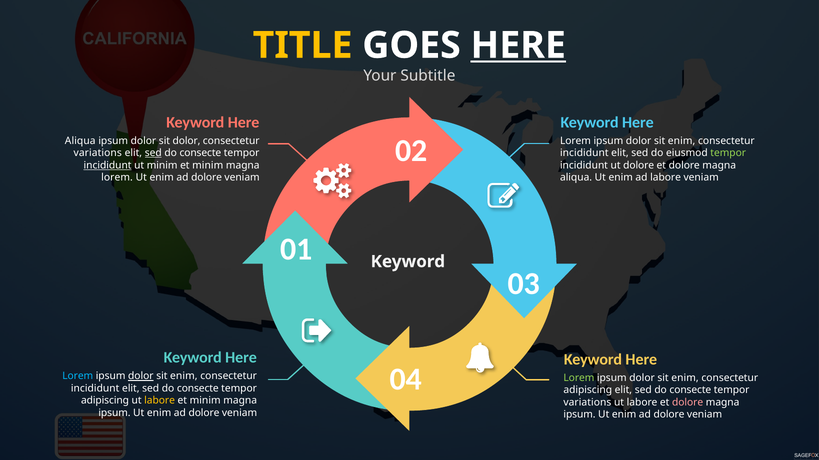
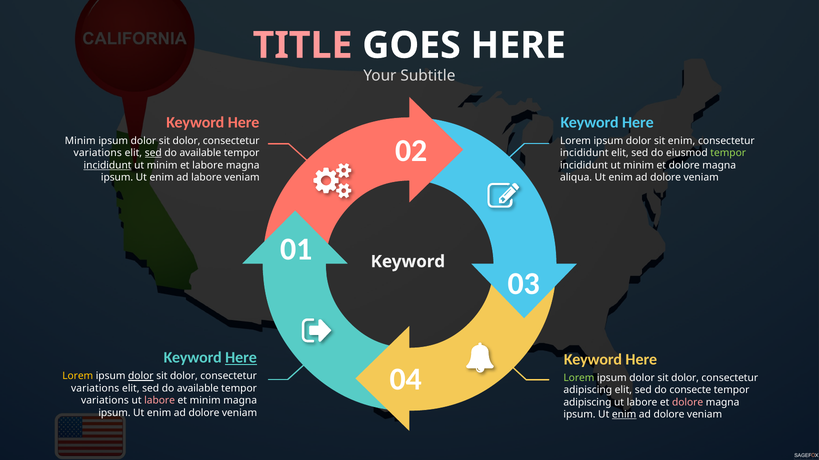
TITLE colour: yellow -> pink
HERE at (518, 45) underline: present -> none
Aliqua at (80, 141): Aliqua -> Minim
consecte at (200, 153): consecte -> available
minim at (208, 165): minim -> labore
dolore at (639, 165): dolore -> minim
lorem at (117, 178): lorem -> ipsum
dolore at (207, 178): dolore -> labore
labore at (666, 178): labore -> dolore
Here at (241, 358) underline: none -> present
Lorem at (78, 377) colour: light blue -> yellow
enim at (184, 377): enim -> dolor
enim at (685, 378): enim -> dolor
incididunt at (95, 389): incididunt -> variations
consecte at (198, 389): consecte -> available
adipiscing at (105, 401): adipiscing -> variations
labore at (160, 401) colour: yellow -> pink
variations at (587, 403): variations -> adipiscing
enim at (624, 415) underline: none -> present
